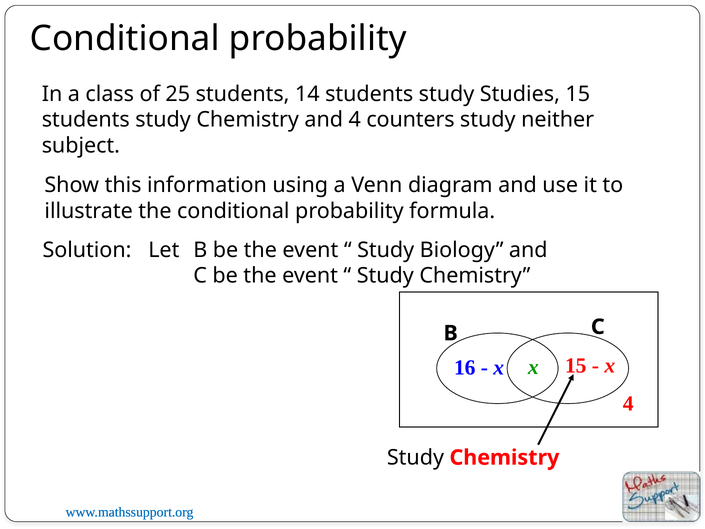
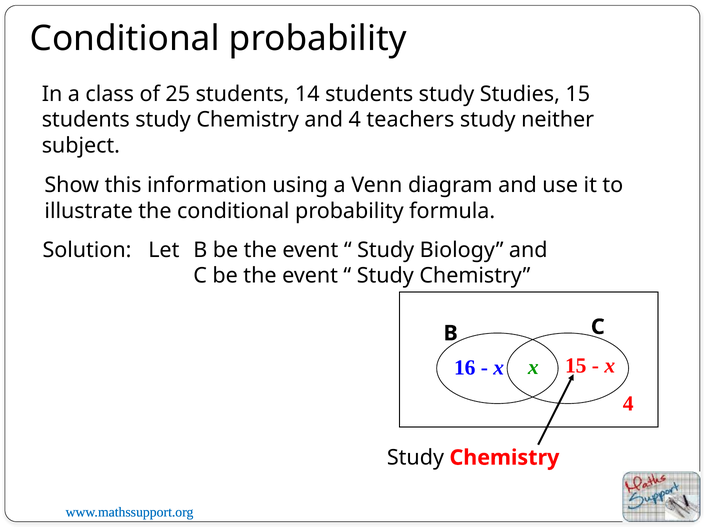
counters: counters -> teachers
